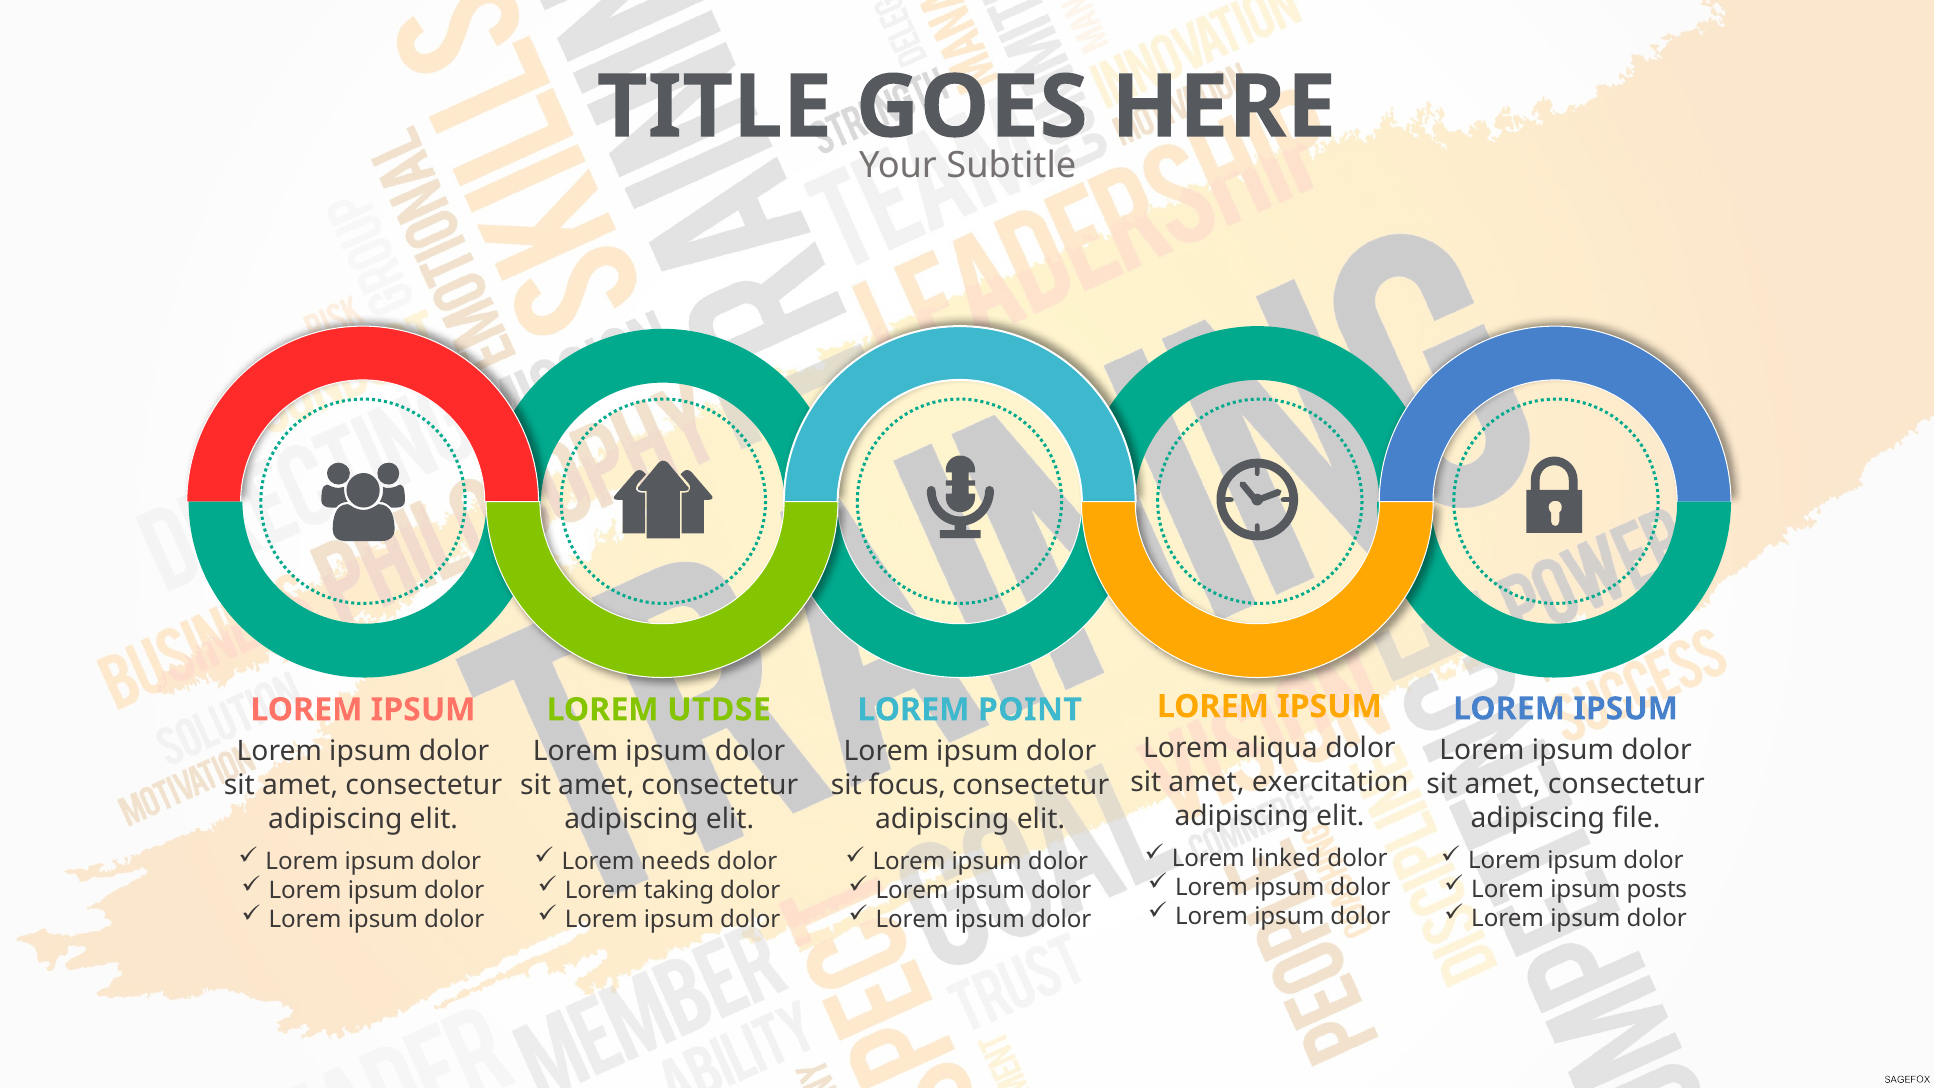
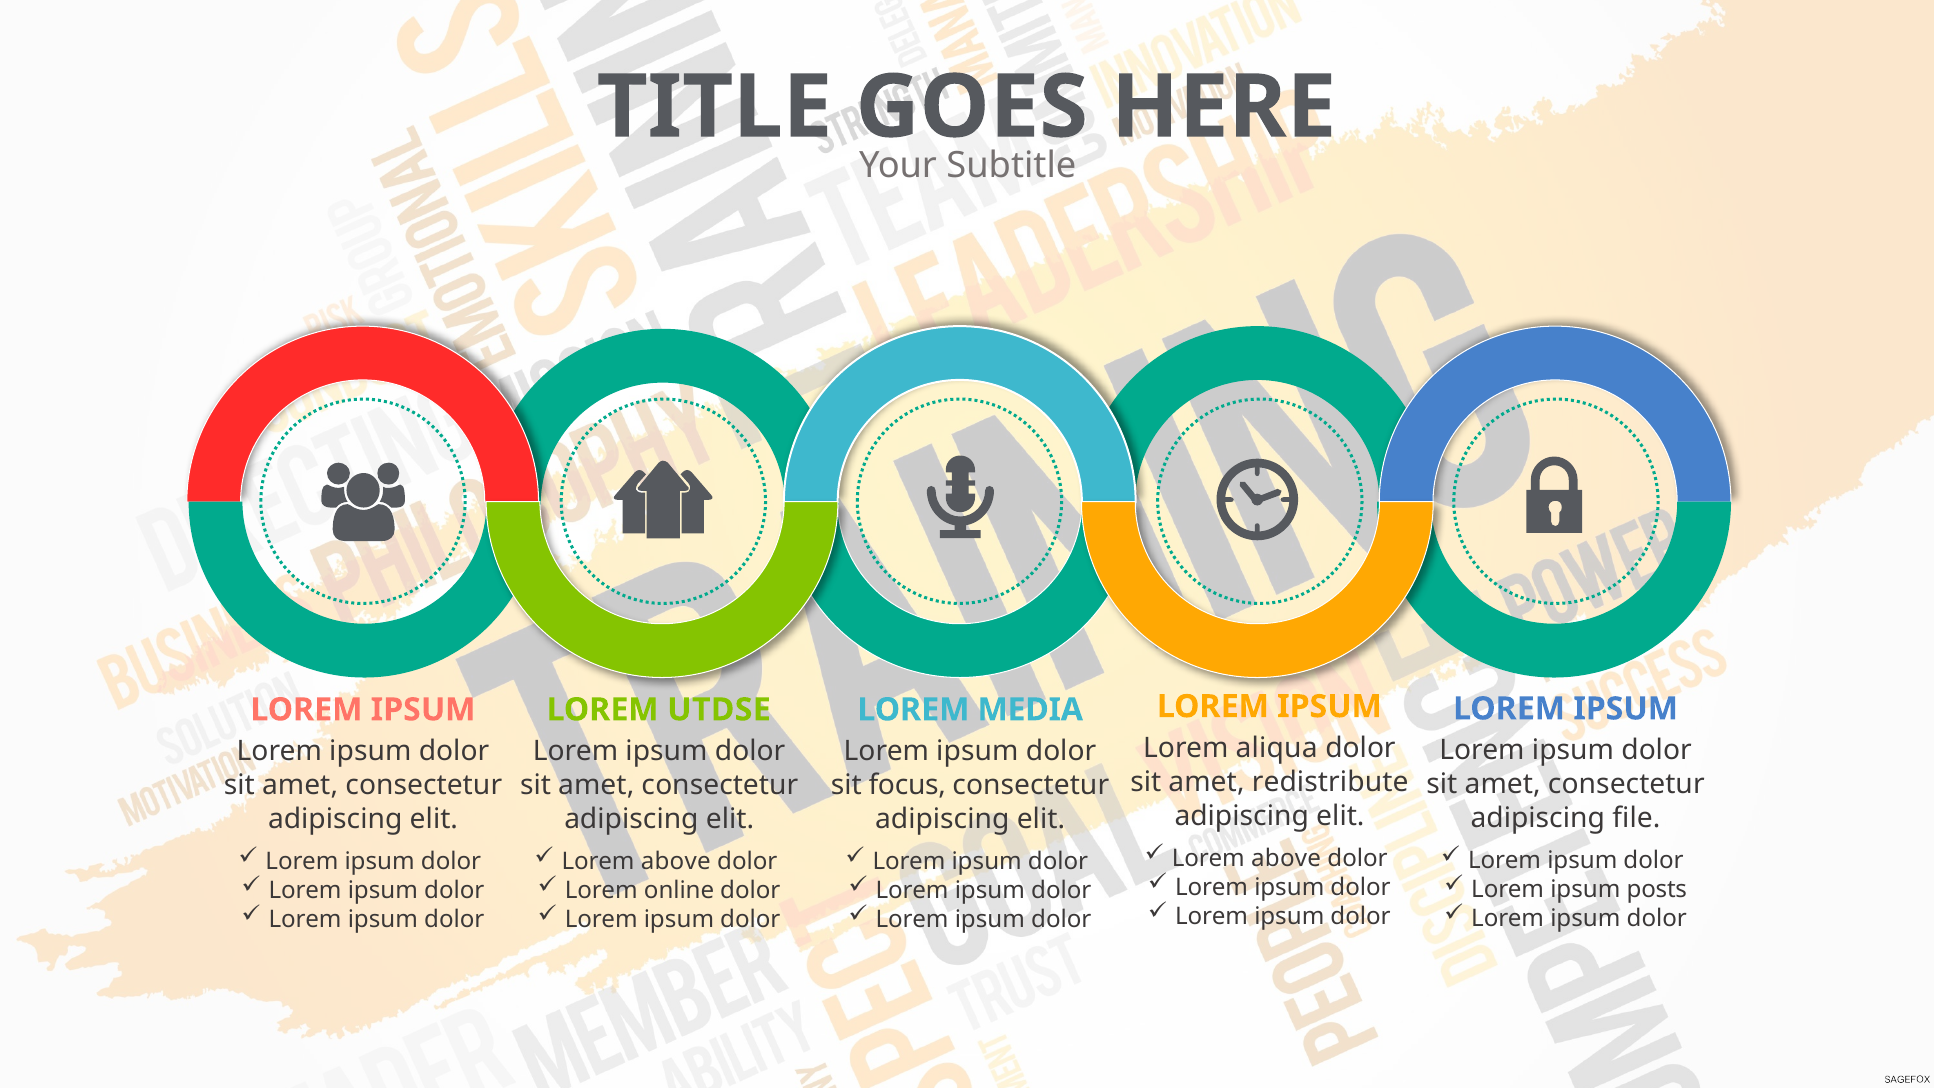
POINT: POINT -> MEDIA
exercitation: exercitation -> redistribute
linked at (1286, 858): linked -> above
needs at (676, 861): needs -> above
taking: taking -> online
